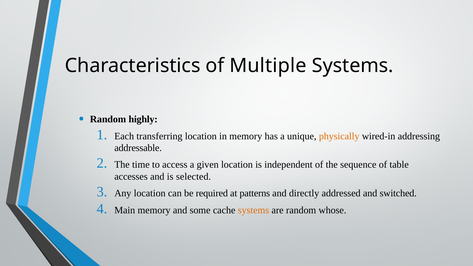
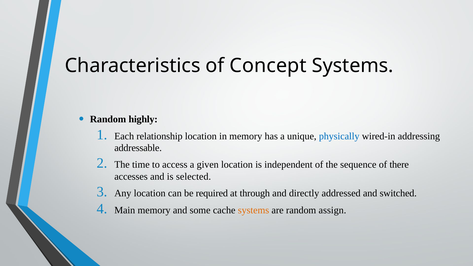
Multiple: Multiple -> Concept
transferring: transferring -> relationship
physically colour: orange -> blue
table: table -> there
patterns: patterns -> through
whose: whose -> assign
